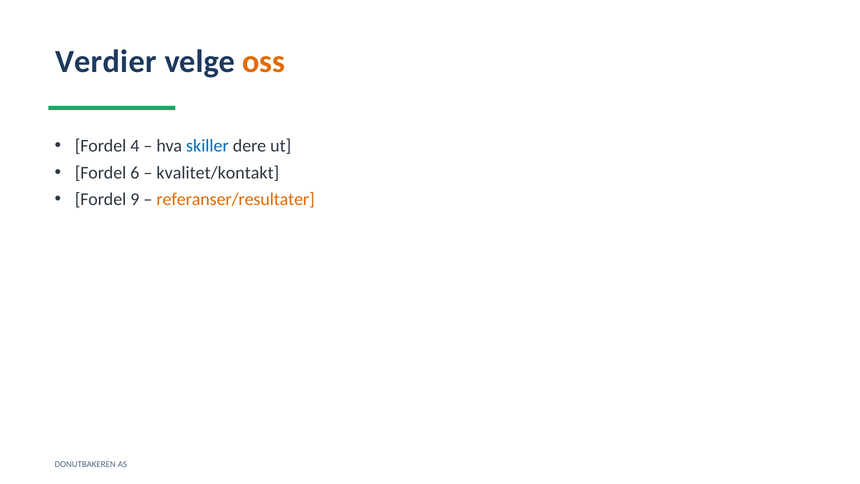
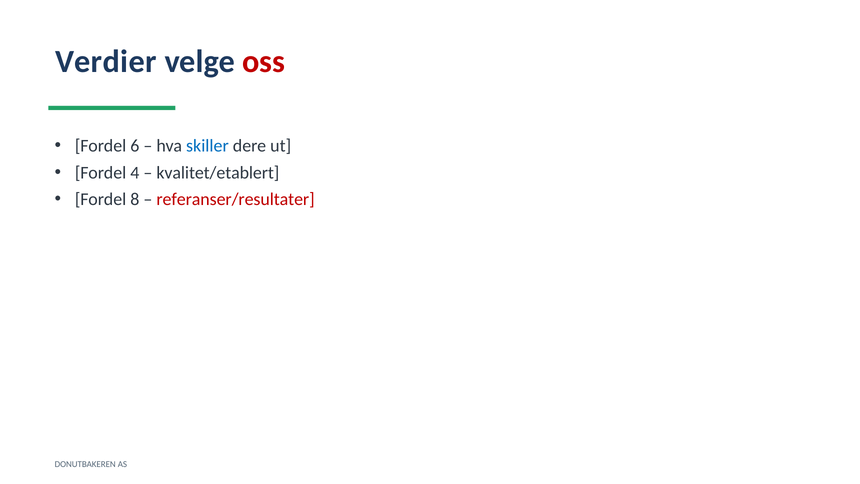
oss colour: orange -> red
4: 4 -> 6
6: 6 -> 4
kvalitet/kontakt: kvalitet/kontakt -> kvalitet/etablert
9: 9 -> 8
referanser/resultater colour: orange -> red
